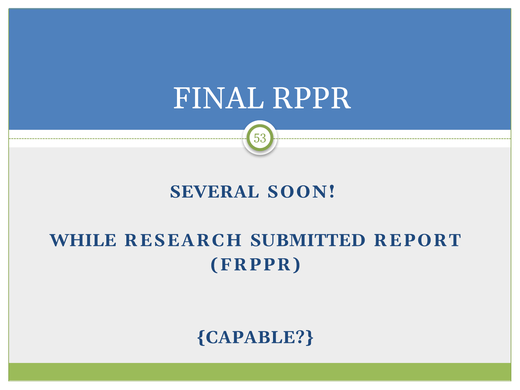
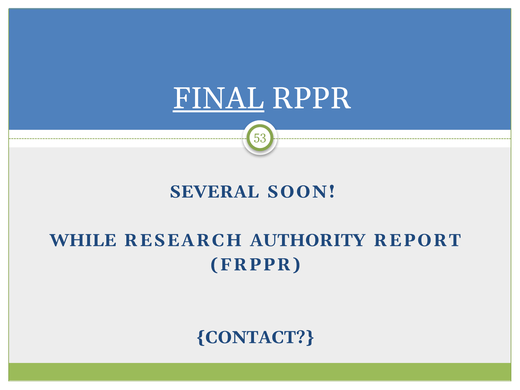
FINAL underline: none -> present
SUBMITTED: SUBMITTED -> AUTHORITY
CAPABLE: CAPABLE -> CONTACT
